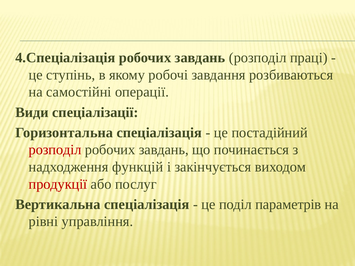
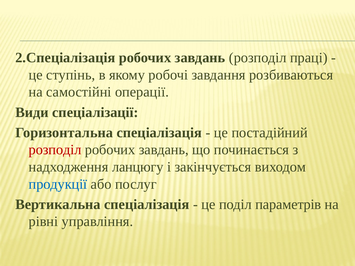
4.Спеціалізація: 4.Спеціалізація -> 2.Спеціалізація
функцій: функцій -> ланцюгу
продукції colour: red -> blue
